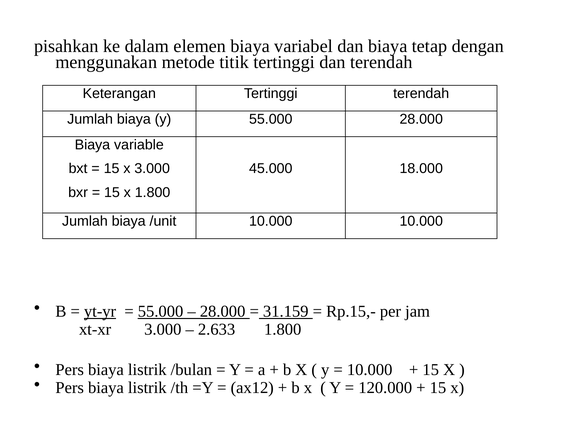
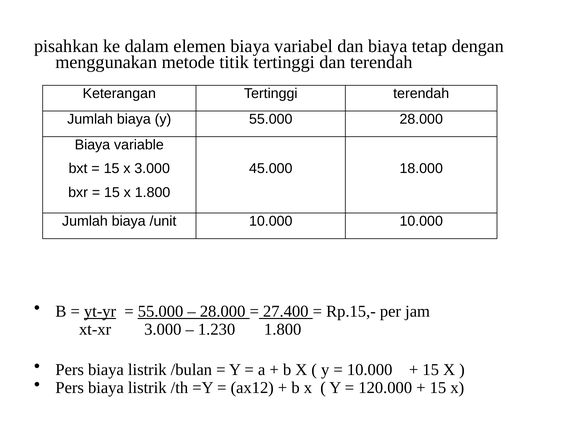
31.159: 31.159 -> 27.400
2.633: 2.633 -> 1.230
